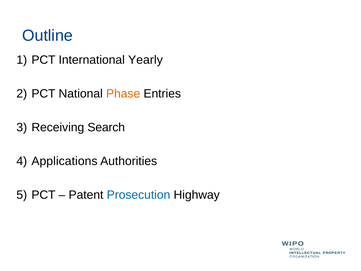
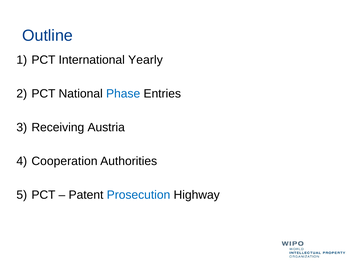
Phase colour: orange -> blue
Search: Search -> Austria
Applications: Applications -> Cooperation
